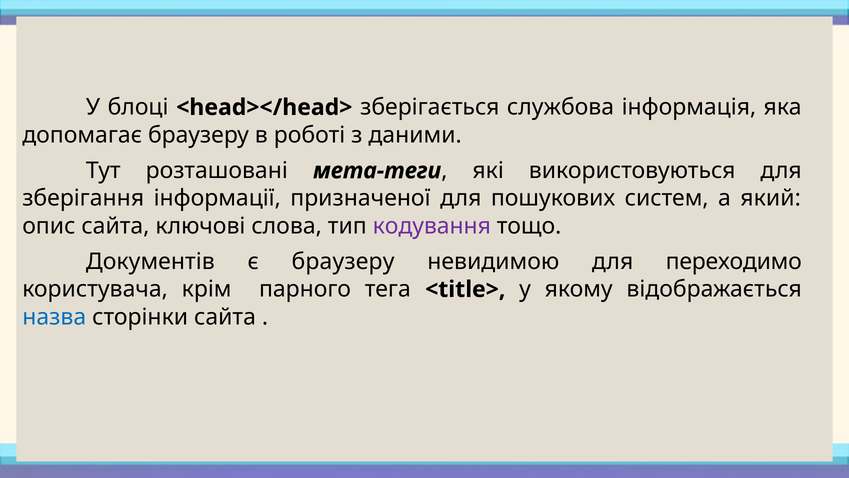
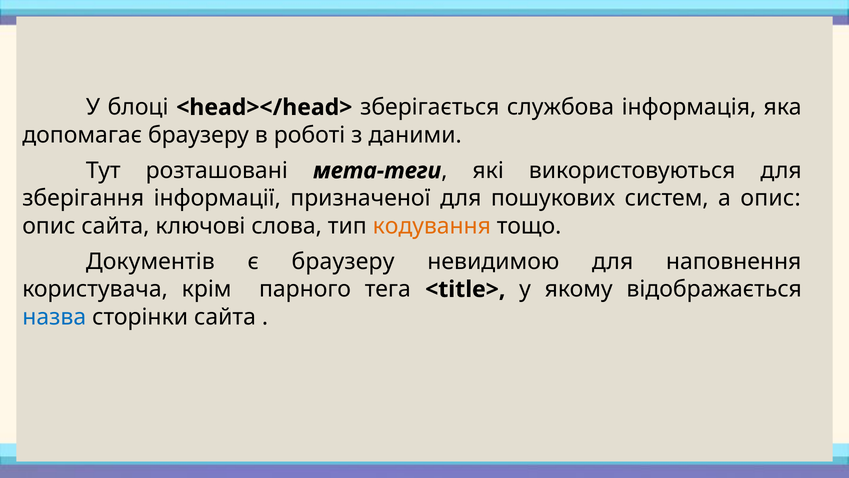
а який: який -> опис
кодування colour: purple -> orange
переходимо: переходимо -> наповнення
